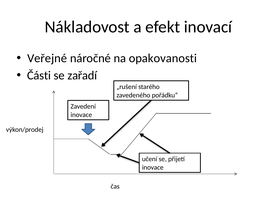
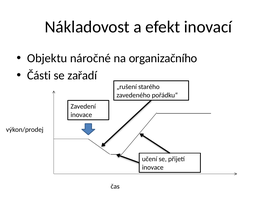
Veřejné: Veřejné -> Objektu
opakovanosti: opakovanosti -> organizačního
